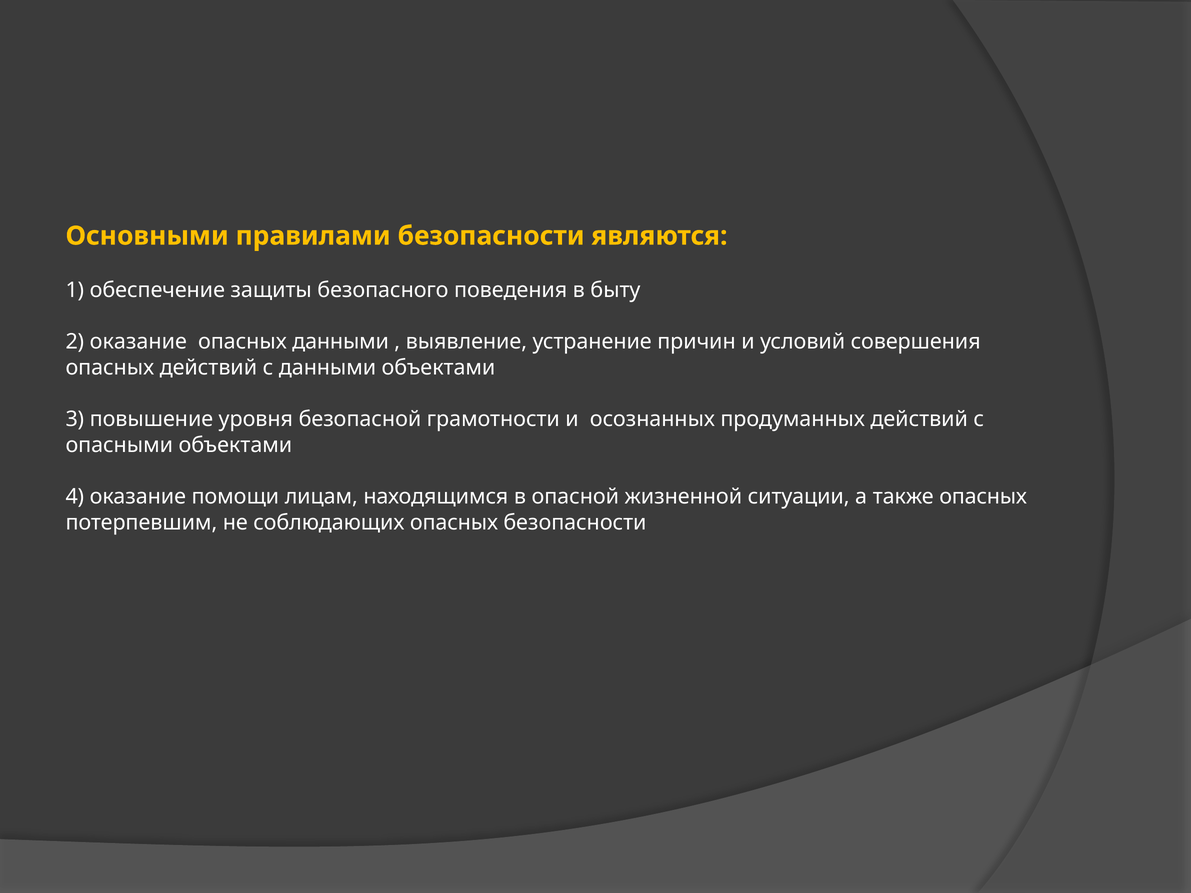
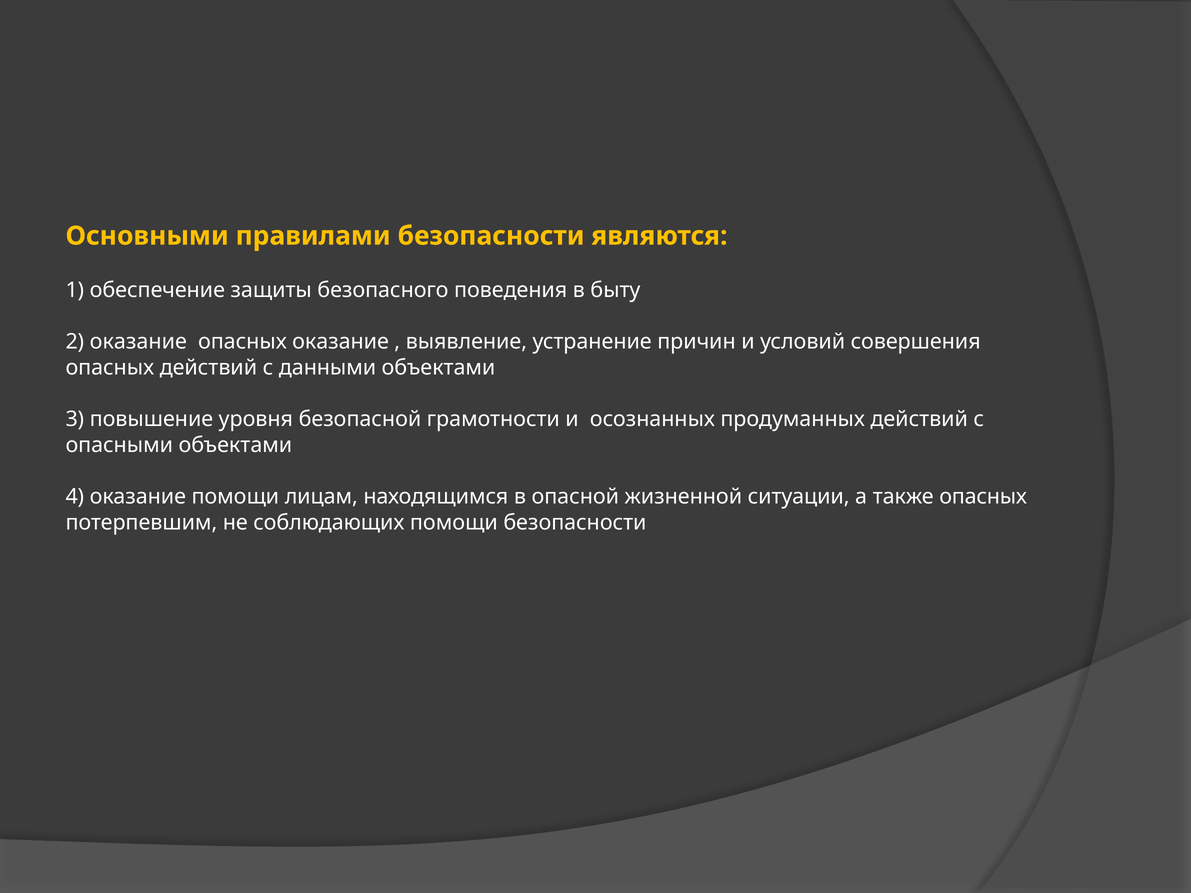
опасных данными: данными -> оказание
соблюдающих опасных: опасных -> помощи
